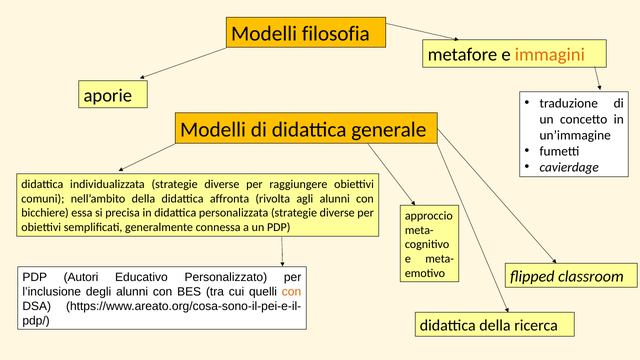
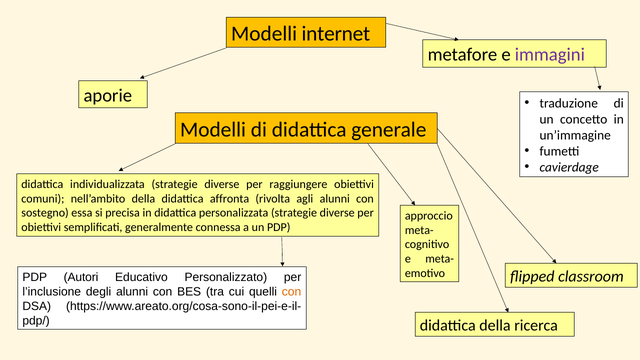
filosofia: filosofia -> internet
immagini colour: orange -> purple
bicchiere: bicchiere -> sostegno
